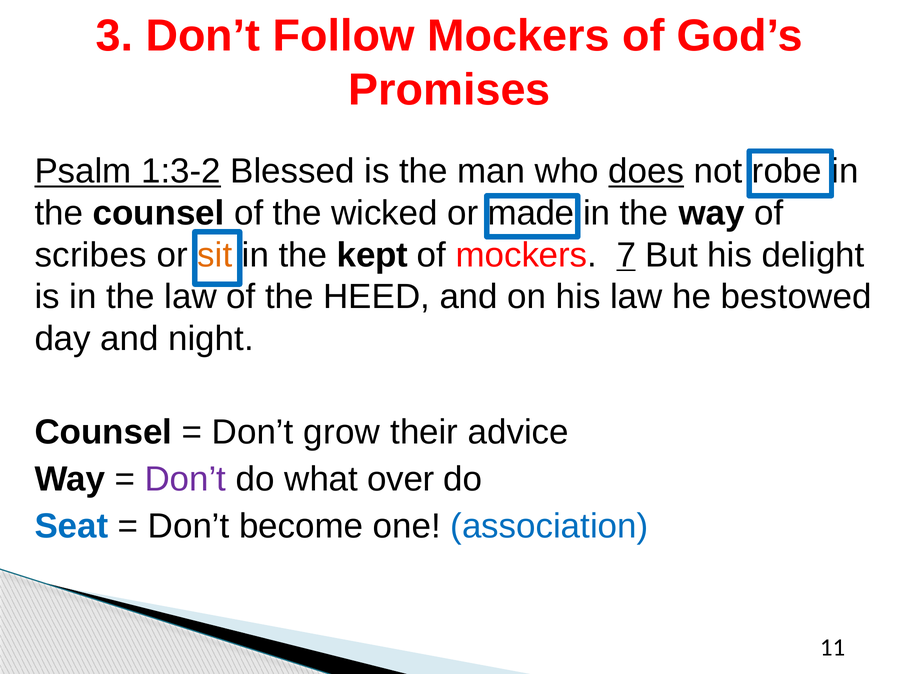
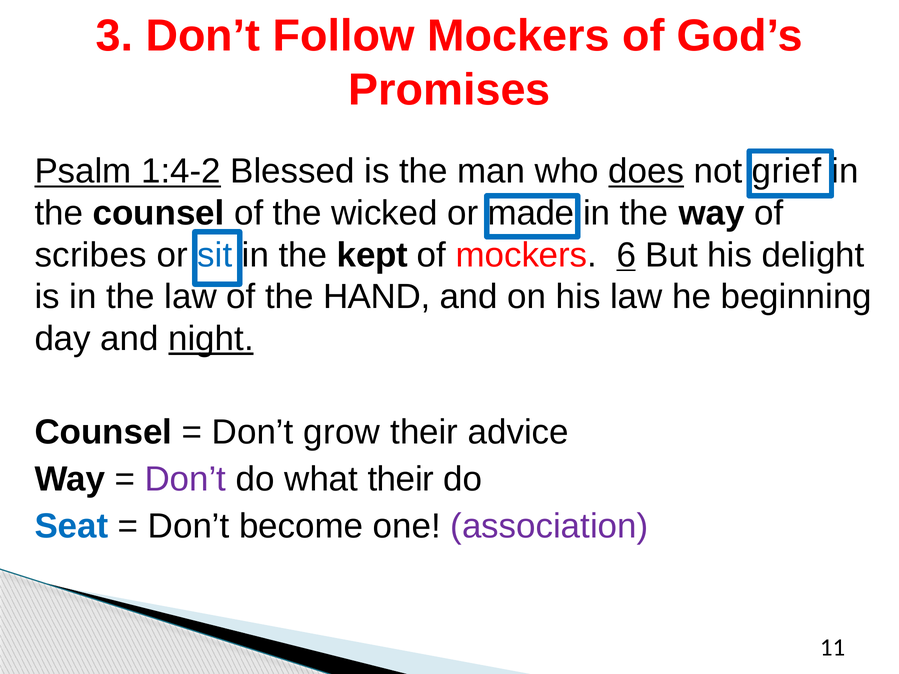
1:3-2: 1:3-2 -> 1:4-2
robe: robe -> grief
sit colour: orange -> blue
7: 7 -> 6
HEED: HEED -> HAND
bestowed: bestowed -> beginning
night underline: none -> present
what over: over -> their
association colour: blue -> purple
